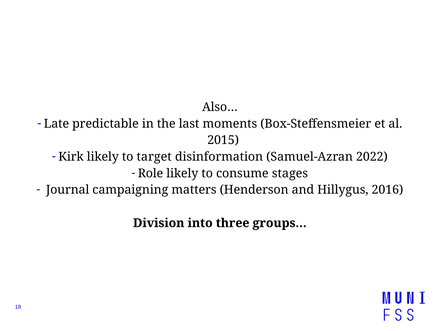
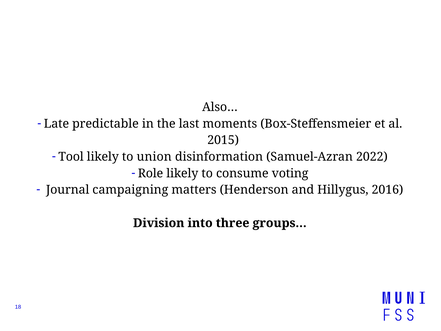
Kirk: Kirk -> Tool
target: target -> union
stages: stages -> voting
